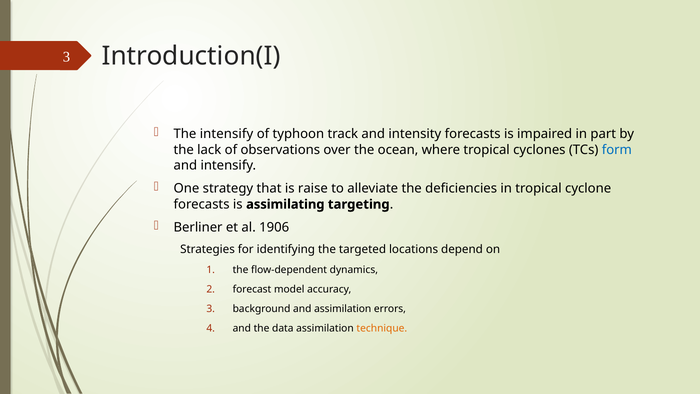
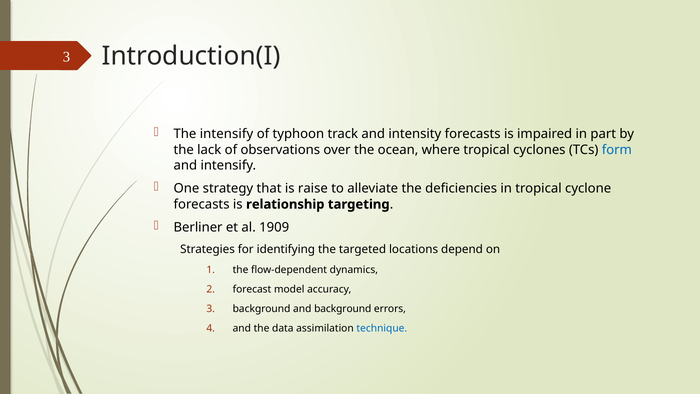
assimilating: assimilating -> relationship
1906: 1906 -> 1909
and assimilation: assimilation -> background
technique colour: orange -> blue
